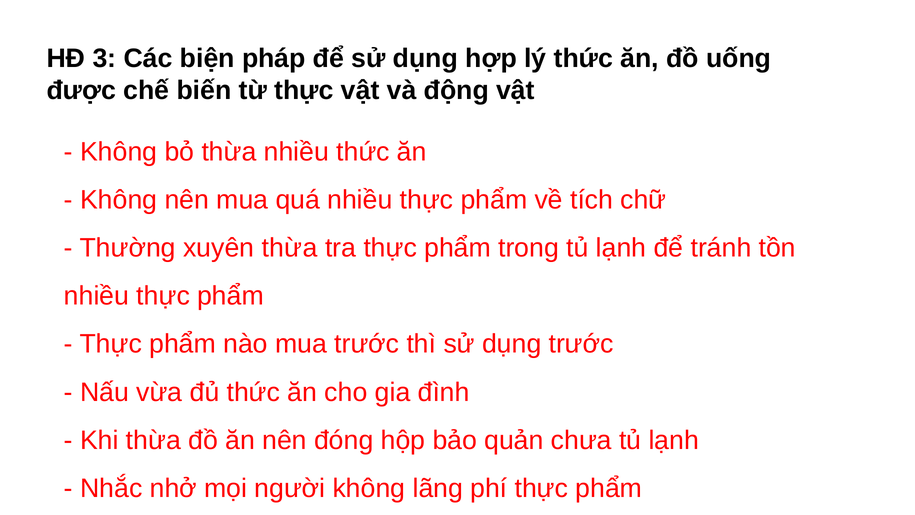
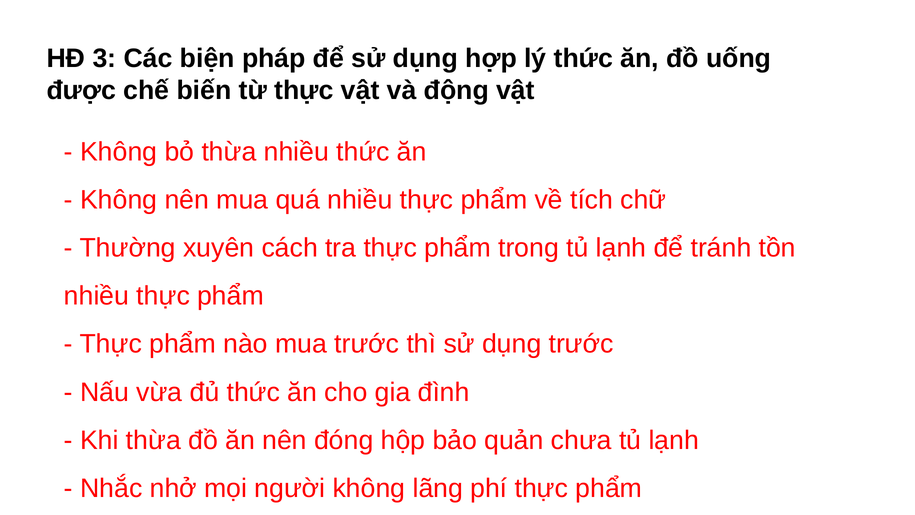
xuyên thừa: thừa -> cách
